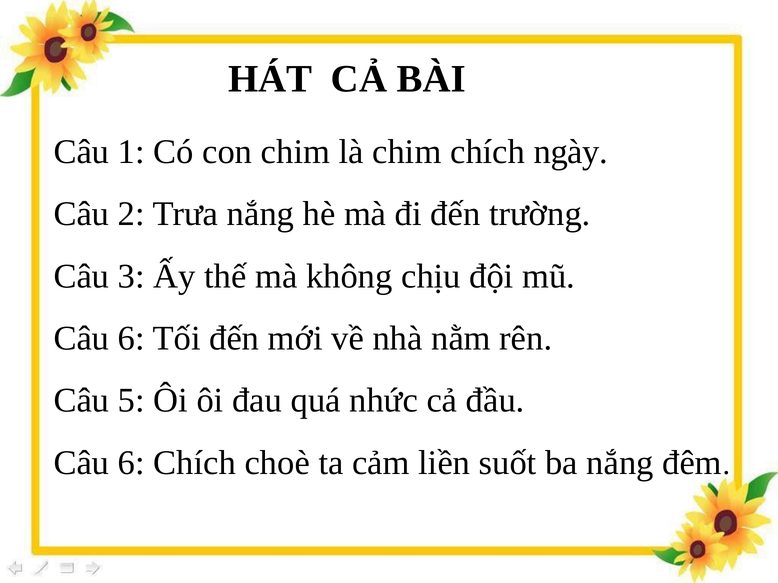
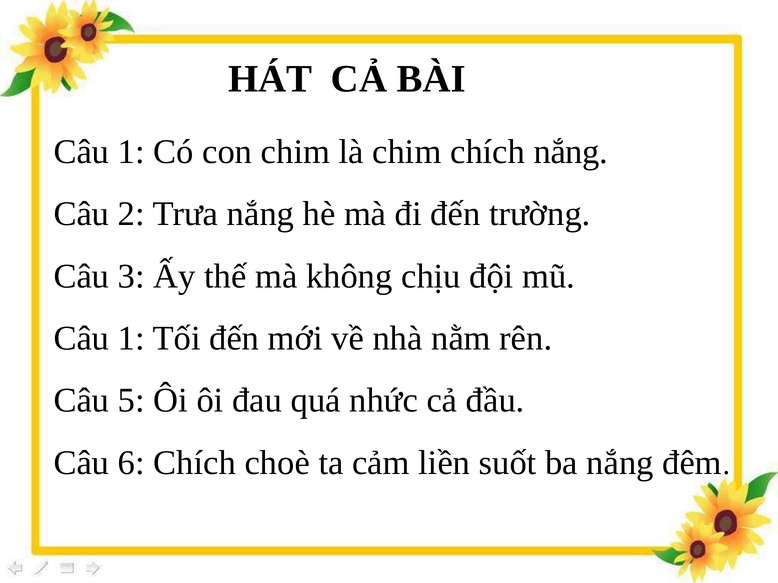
chích ngày: ngày -> nắng
6 at (131, 339): 6 -> 1
